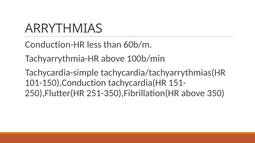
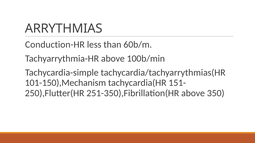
101-150),Conduction: 101-150),Conduction -> 101-150),Mechanism
